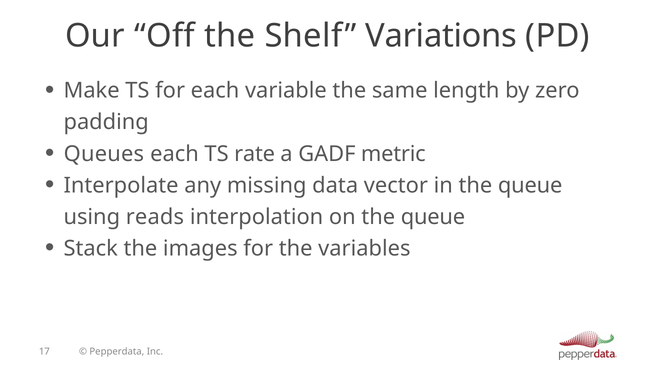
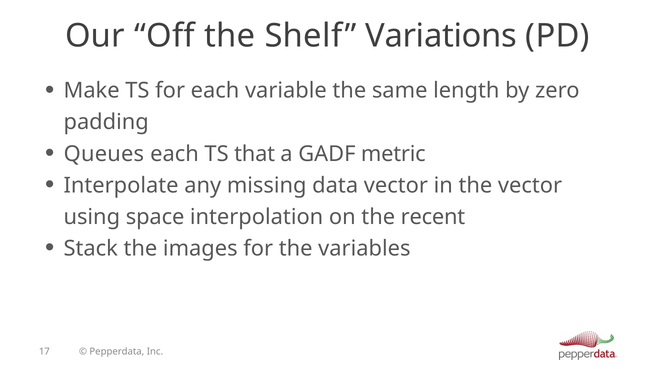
rate: rate -> that
in the queue: queue -> vector
reads: reads -> space
on the queue: queue -> recent
